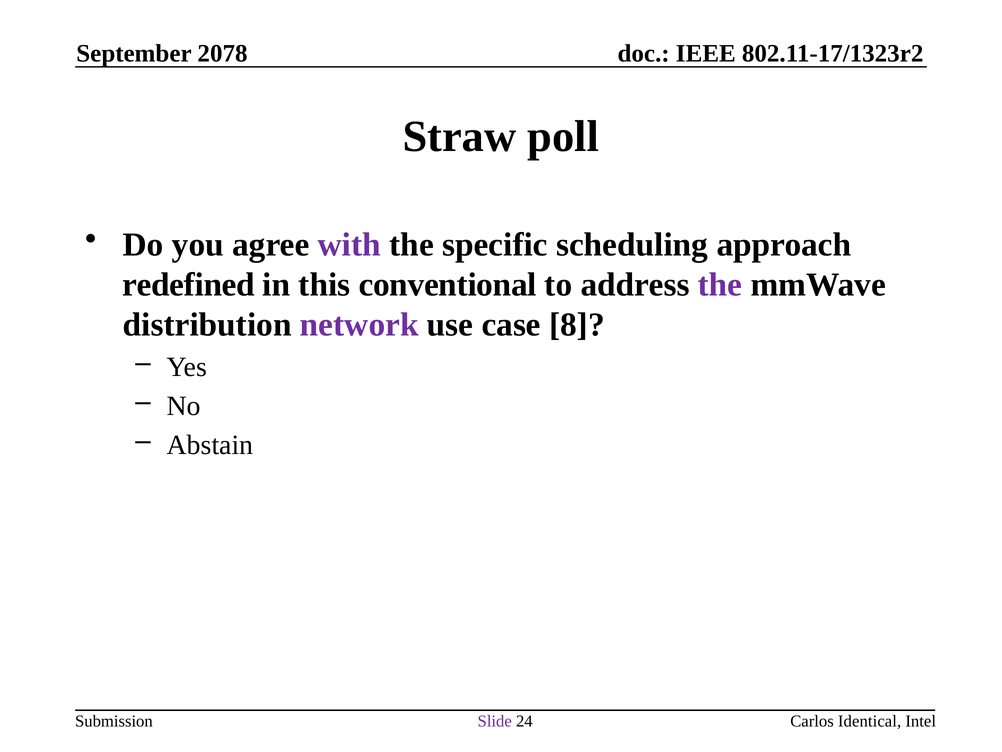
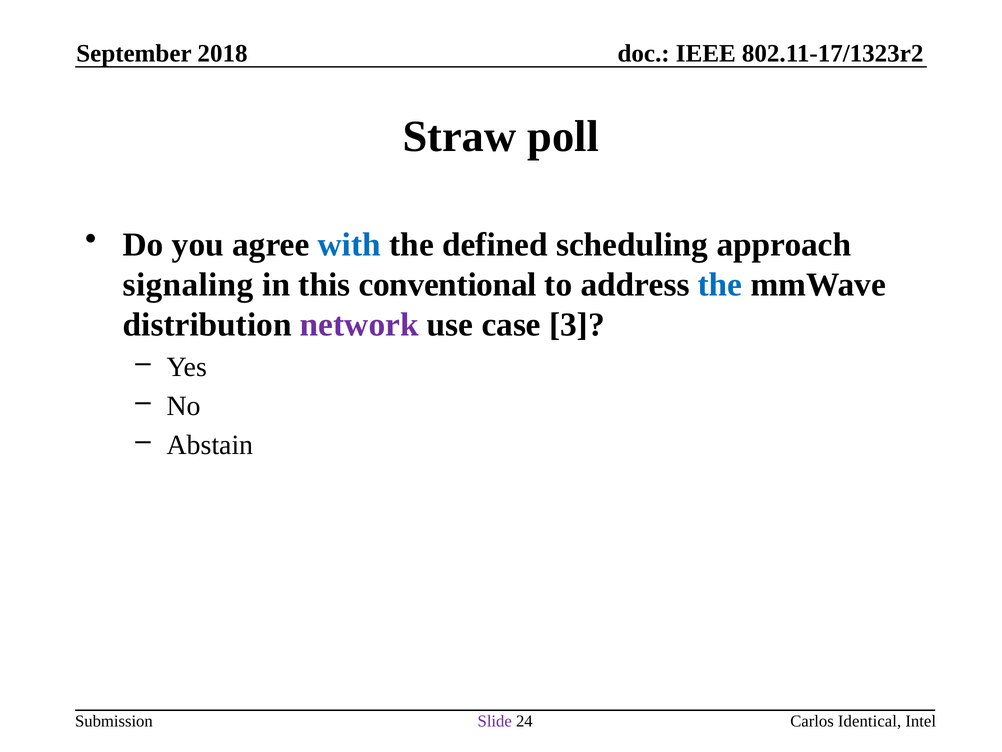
2078: 2078 -> 2018
with colour: purple -> blue
specific: specific -> defined
redefined: redefined -> signaling
the at (720, 285) colour: purple -> blue
8: 8 -> 3
